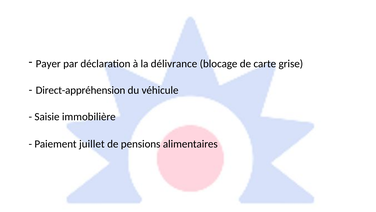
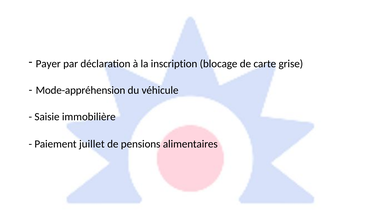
délivrance: délivrance -> inscription
Direct-appréhension: Direct-appréhension -> Mode-appréhension
